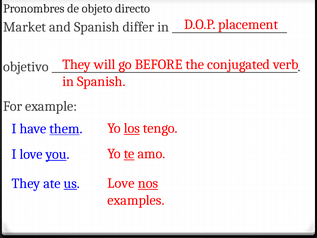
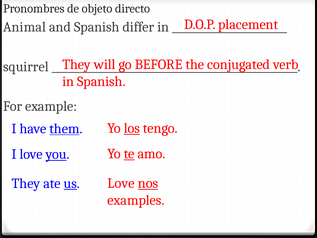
Market: Market -> Animal
objetivo: objetivo -> squirrel
